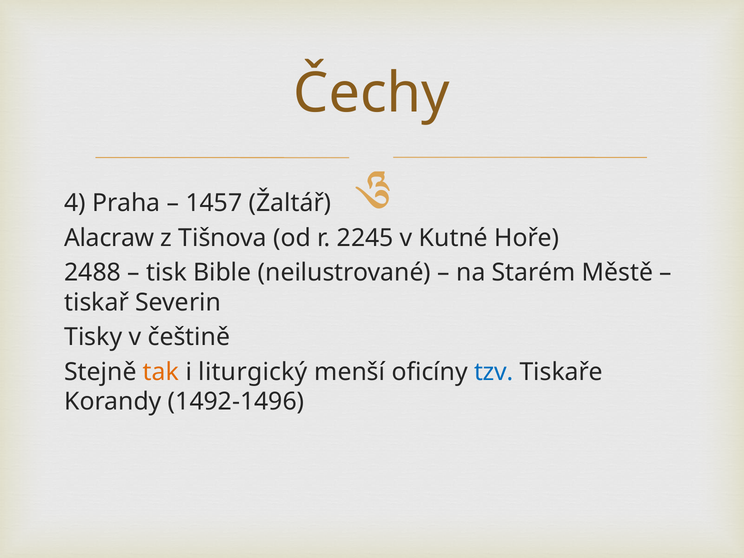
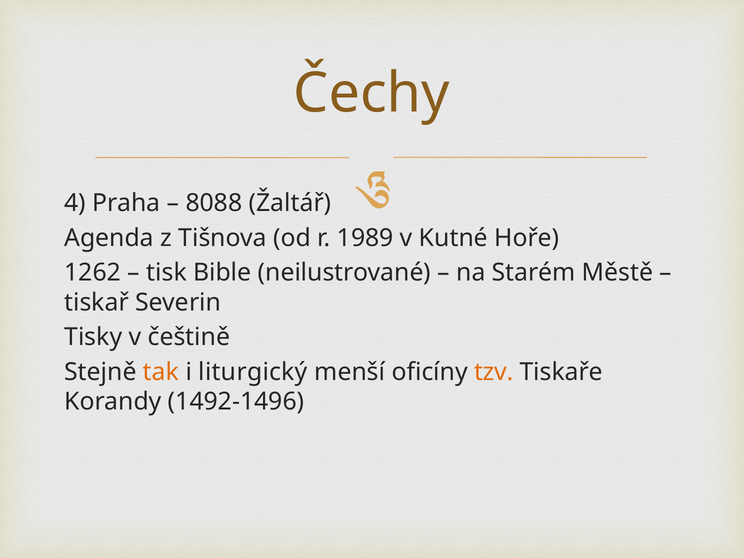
1457: 1457 -> 8088
Alacraw: Alacraw -> Agenda
2245: 2245 -> 1989
2488: 2488 -> 1262
tzv colour: blue -> orange
